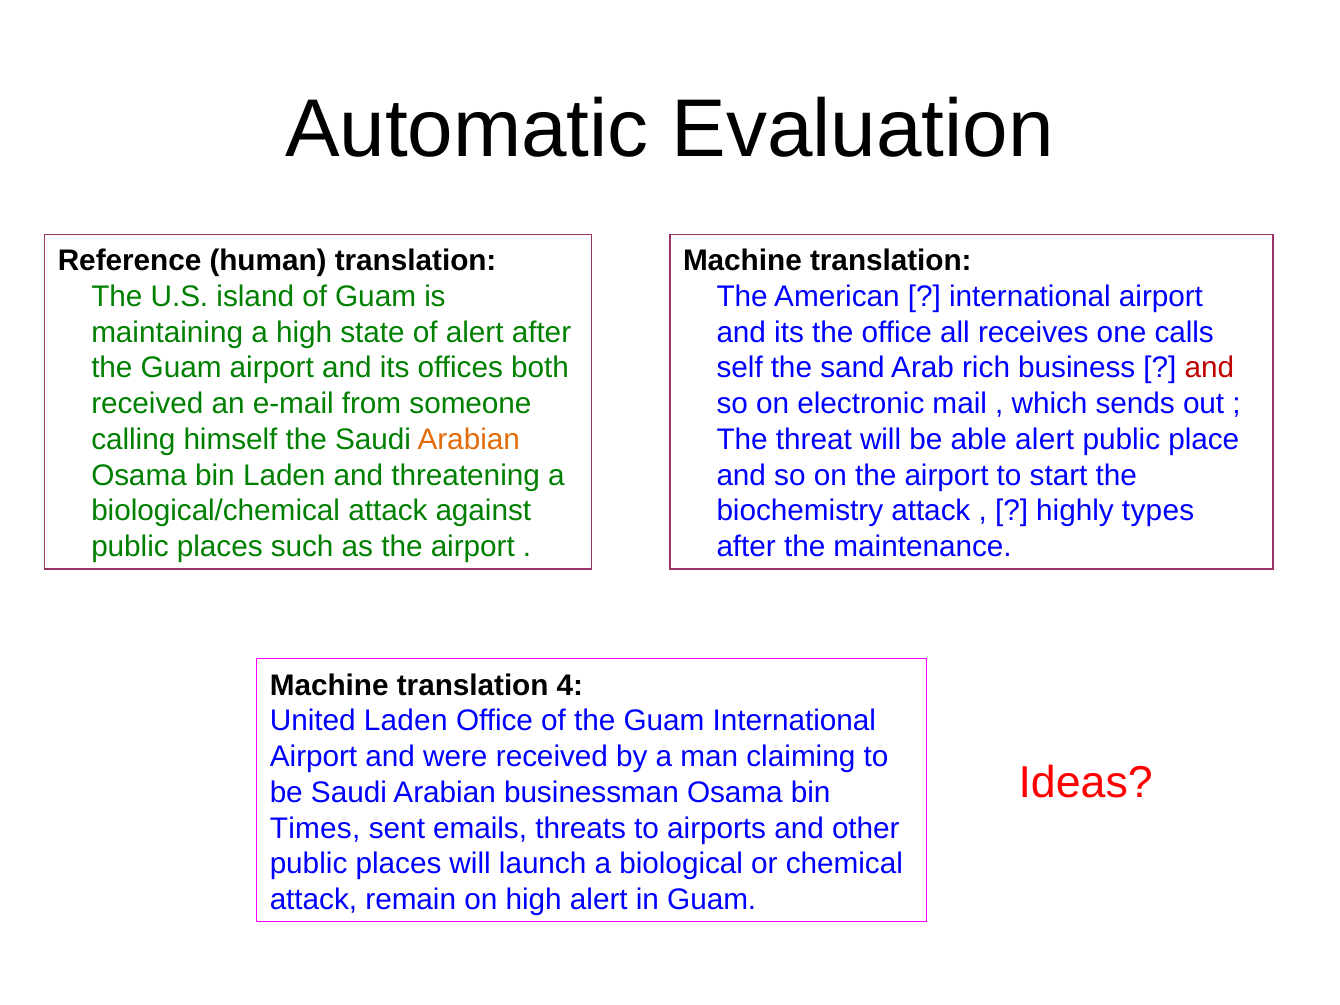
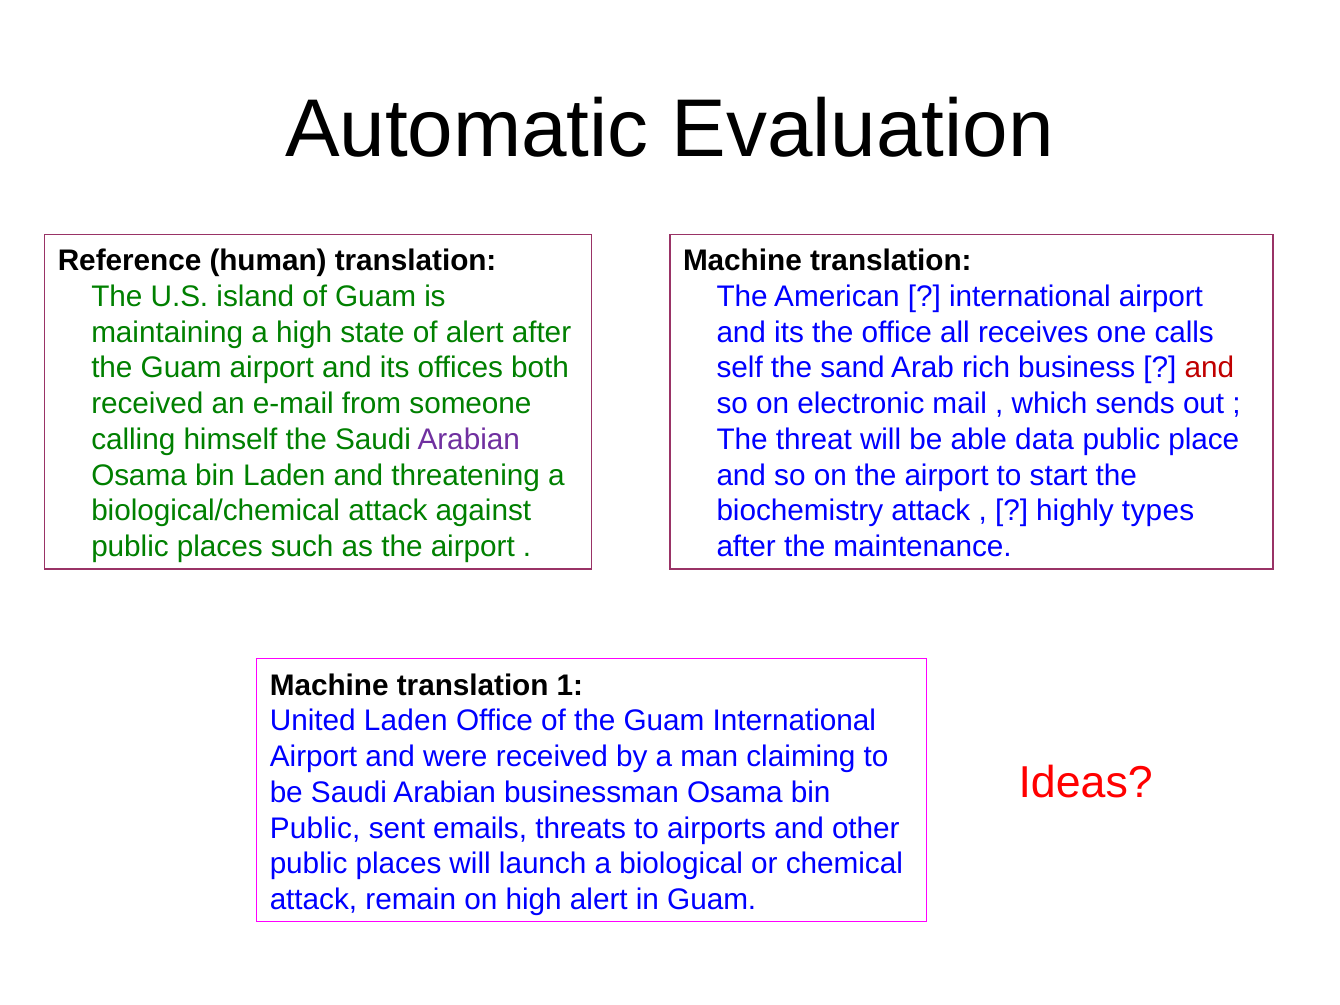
Arabian at (469, 440) colour: orange -> purple
able alert: alert -> data
4: 4 -> 1
Times at (315, 828): Times -> Public
